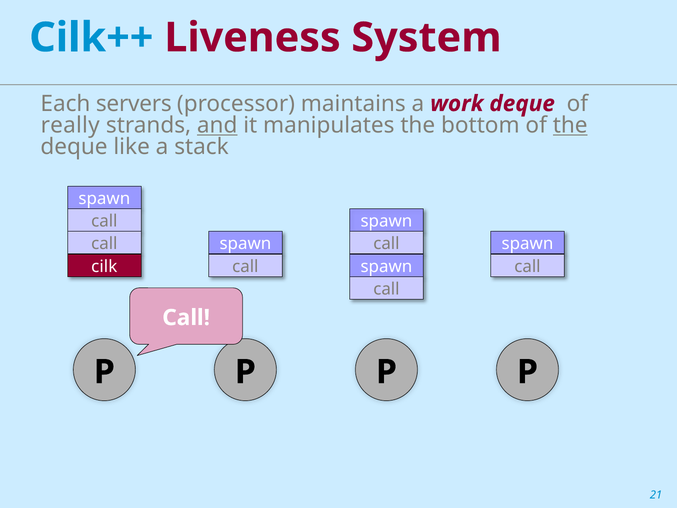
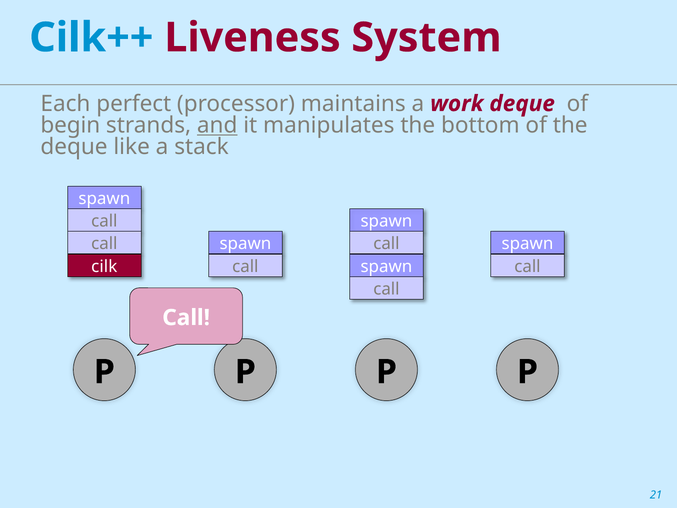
servers: servers -> perfect
really: really -> begin
the at (570, 125) underline: present -> none
